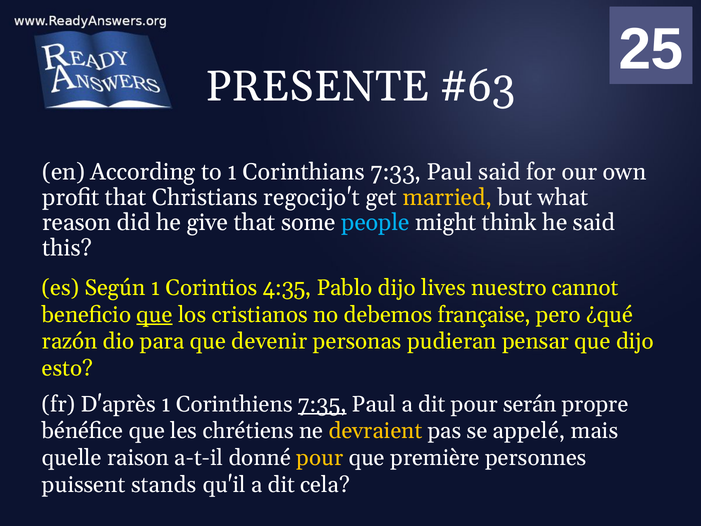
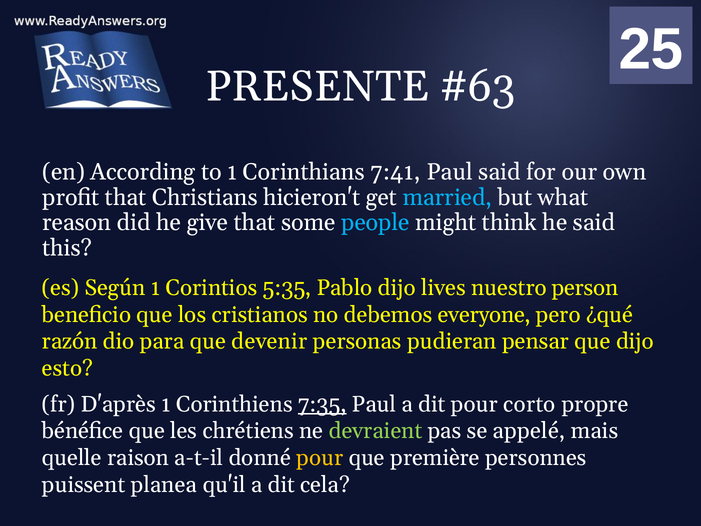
7:33: 7:33 -> 7:41
regocijo't: regocijo't -> hicieron't
married colour: yellow -> light blue
4:35: 4:35 -> 5:35
cannot: cannot -> person
que at (155, 315) underline: present -> none
française: française -> everyone
serán: serán -> corto
devraient colour: yellow -> light green
stands: stands -> planea
